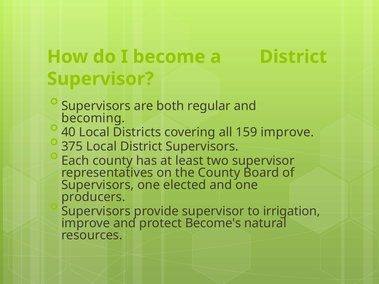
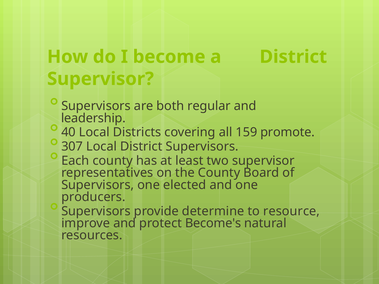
becoming: becoming -> leadership
159 improve: improve -> promote
375: 375 -> 307
provide supervisor: supervisor -> determine
irrigation: irrigation -> resource
